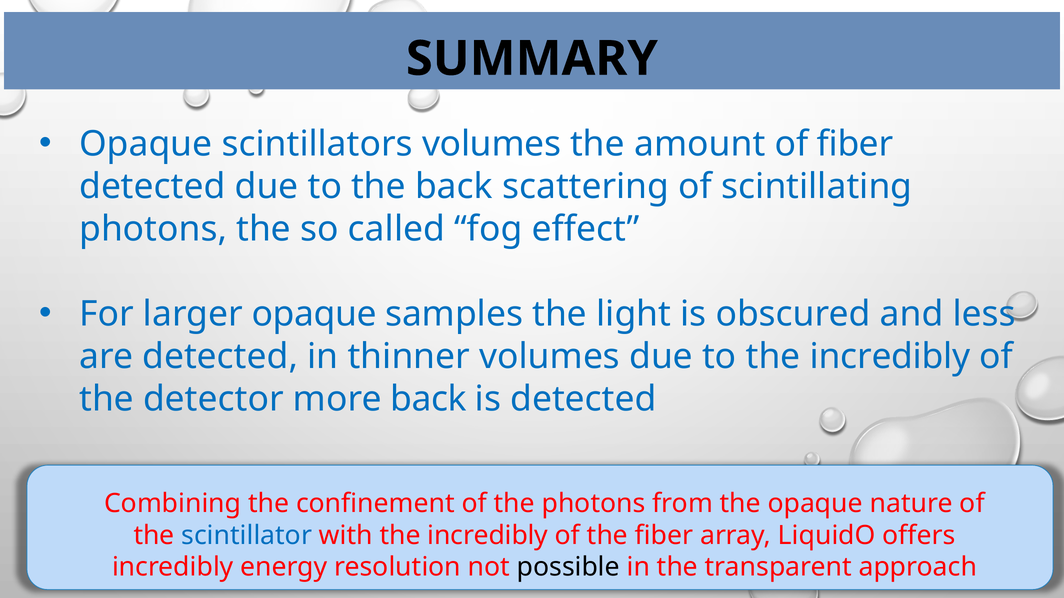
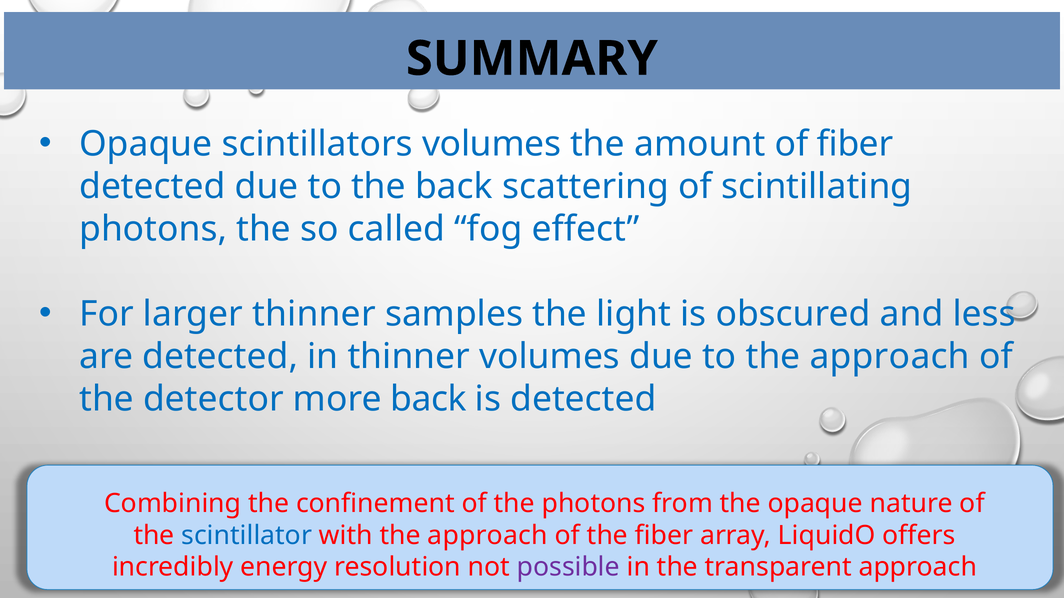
larger opaque: opaque -> thinner
to the incredibly: incredibly -> approach
with the incredibly: incredibly -> approach
possible colour: black -> purple
